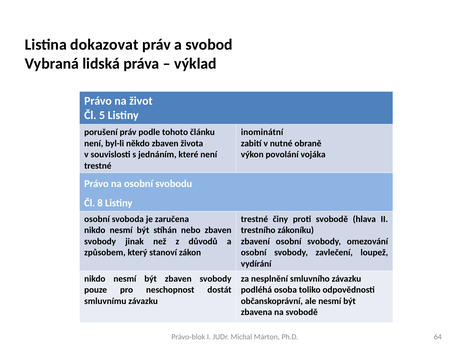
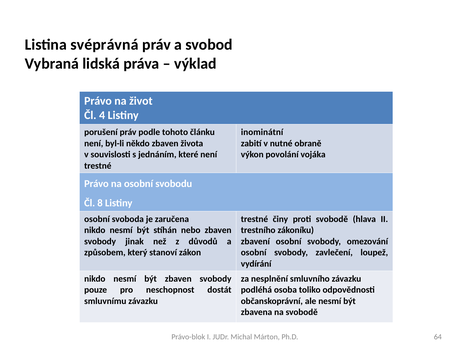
dokazovat: dokazovat -> svéprávná
5: 5 -> 4
